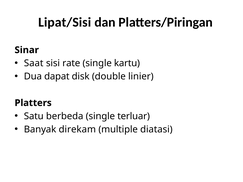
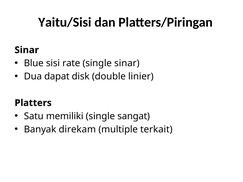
Lipat/Sisi: Lipat/Sisi -> Yaitu/Sisi
Saat: Saat -> Blue
single kartu: kartu -> sinar
berbeda: berbeda -> memiliki
terluar: terluar -> sangat
diatasi: diatasi -> terkait
